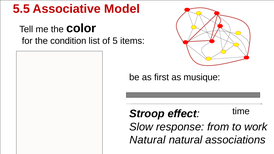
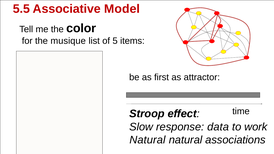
condition: condition -> musique
musique: musique -> attractor
from: from -> data
